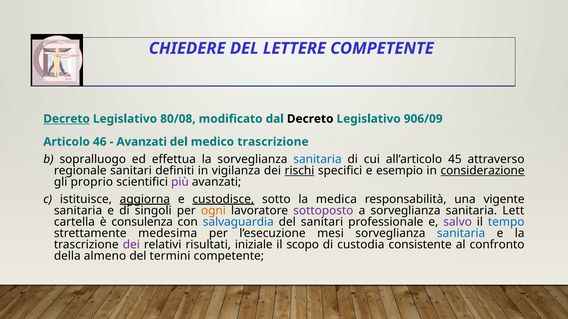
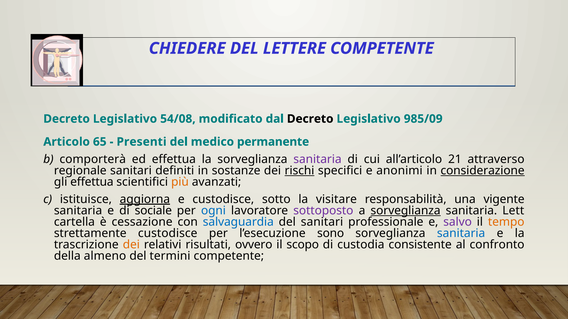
Decreto at (67, 119) underline: present -> none
80/08: 80/08 -> 54/08
906/09: 906/09 -> 985/09
46: 46 -> 65
Avanzati at (142, 142): Avanzati -> Presenti
medico trascrizione: trascrizione -> permanente
sopralluogo: sopralluogo -> comporterà
sanitaria at (317, 159) colour: blue -> purple
45: 45 -> 21
vigilanza: vigilanza -> sostanze
esempio: esempio -> anonimi
gli proprio: proprio -> effettua
più colour: purple -> orange
custodisce at (223, 199) underline: present -> none
medica: medica -> visitare
singoli: singoli -> sociale
ogni colour: orange -> blue
sorveglianza at (406, 211) underline: none -> present
consulenza: consulenza -> cessazione
tempo colour: blue -> orange
strettamente medesima: medesima -> custodisce
mesi: mesi -> sono
dei at (131, 245) colour: purple -> orange
iniziale: iniziale -> ovvero
